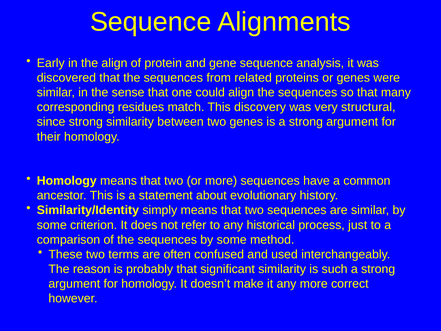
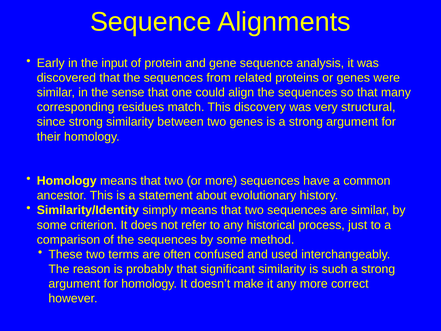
the align: align -> input
